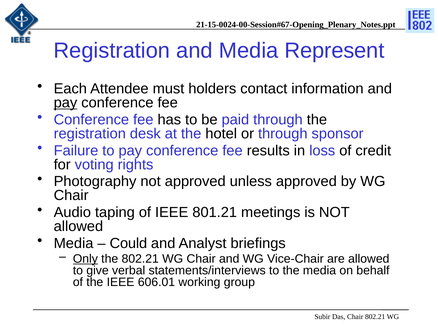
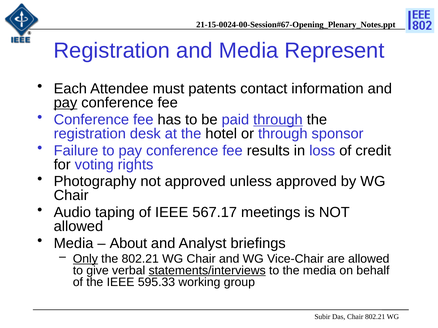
holders: holders -> patents
through at (278, 120) underline: none -> present
801.21: 801.21 -> 567.17
Could: Could -> About
statements/interviews underline: none -> present
606.01: 606.01 -> 595.33
